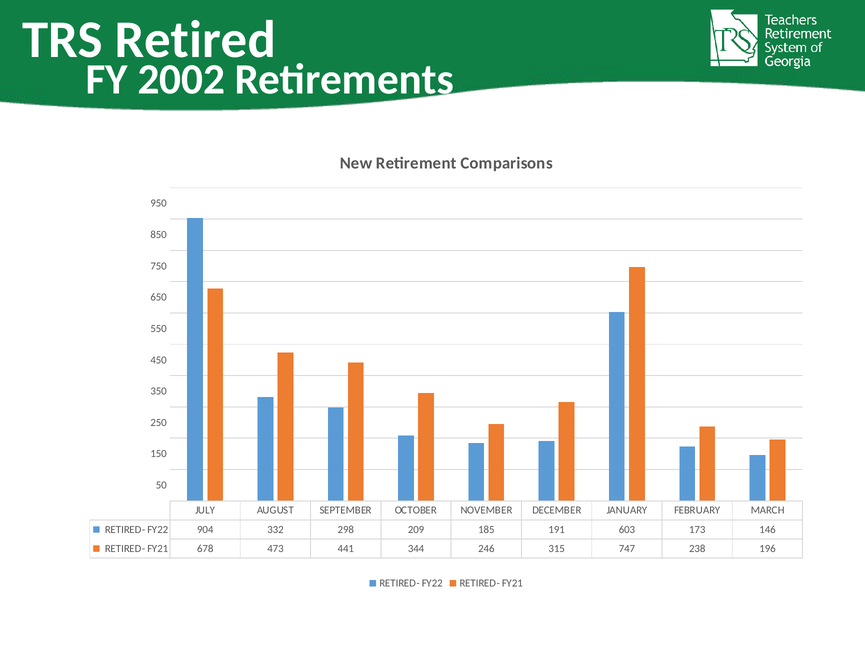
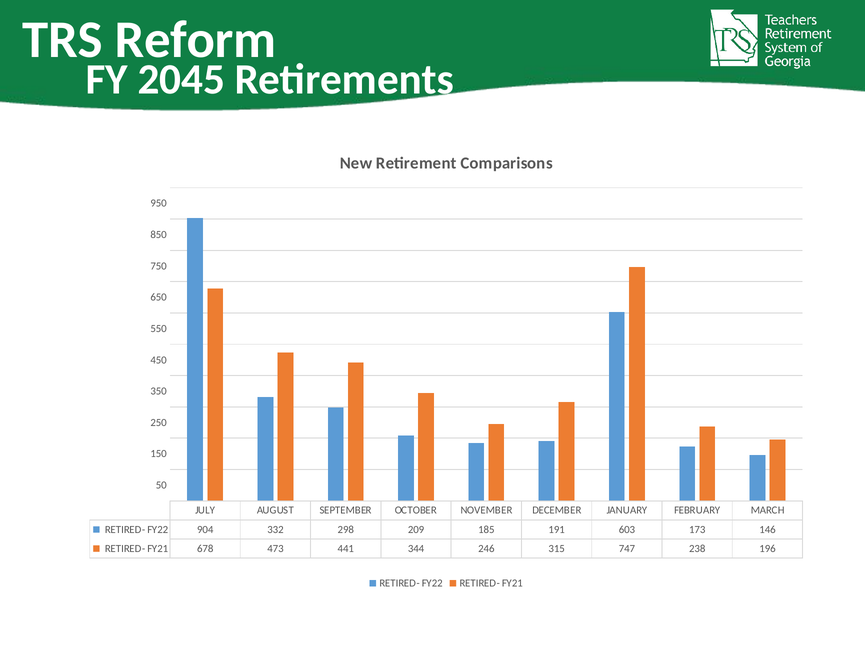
Retired: Retired -> Reform
2002: 2002 -> 2045
